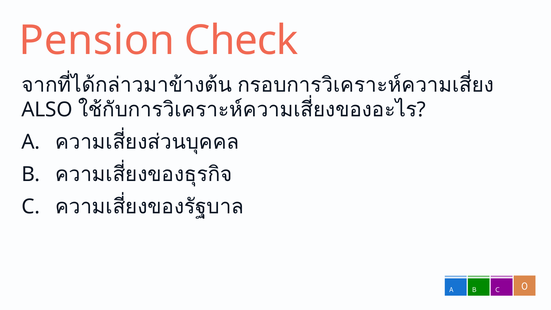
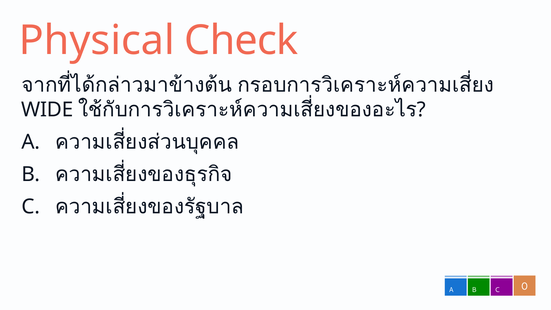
Pension: Pension -> Physical
ALSO: ALSO -> WIDE
